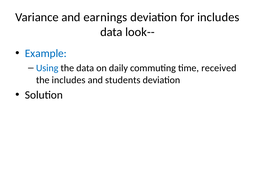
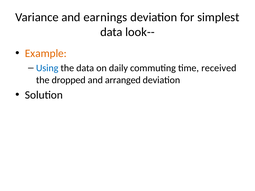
for includes: includes -> simplest
Example colour: blue -> orange
the includes: includes -> dropped
students: students -> arranged
